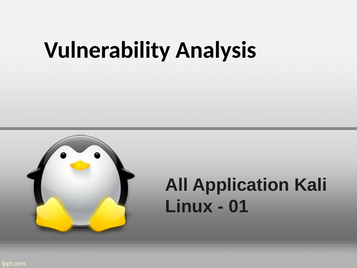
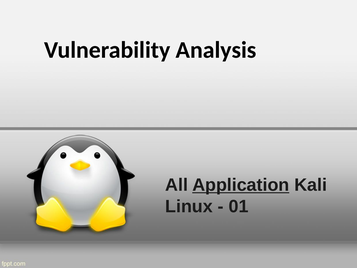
Application underline: none -> present
